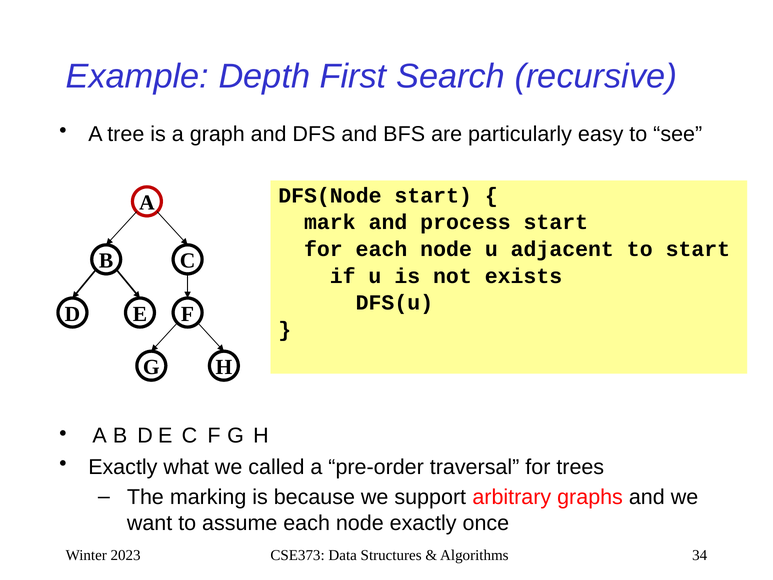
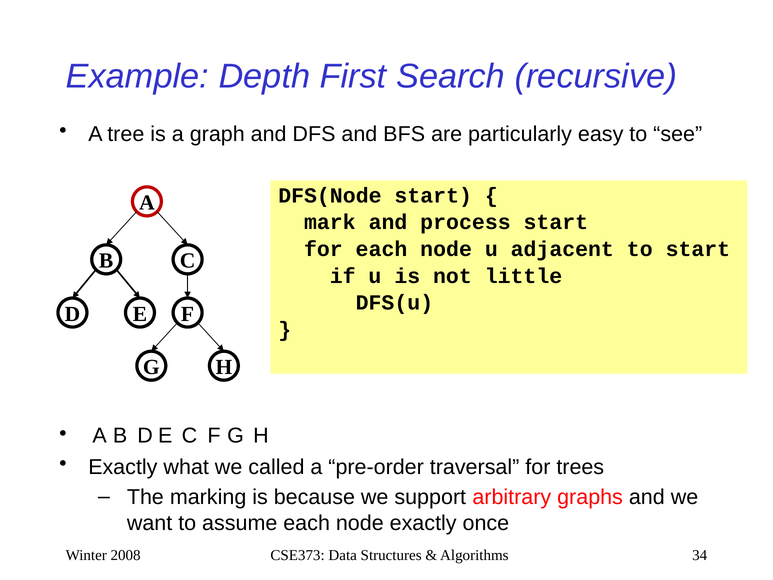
exists: exists -> little
2023: 2023 -> 2008
